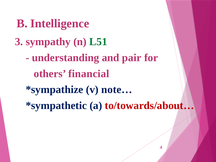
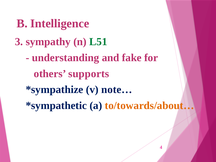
pair: pair -> fake
financial: financial -> supports
to/towards/about… colour: red -> orange
